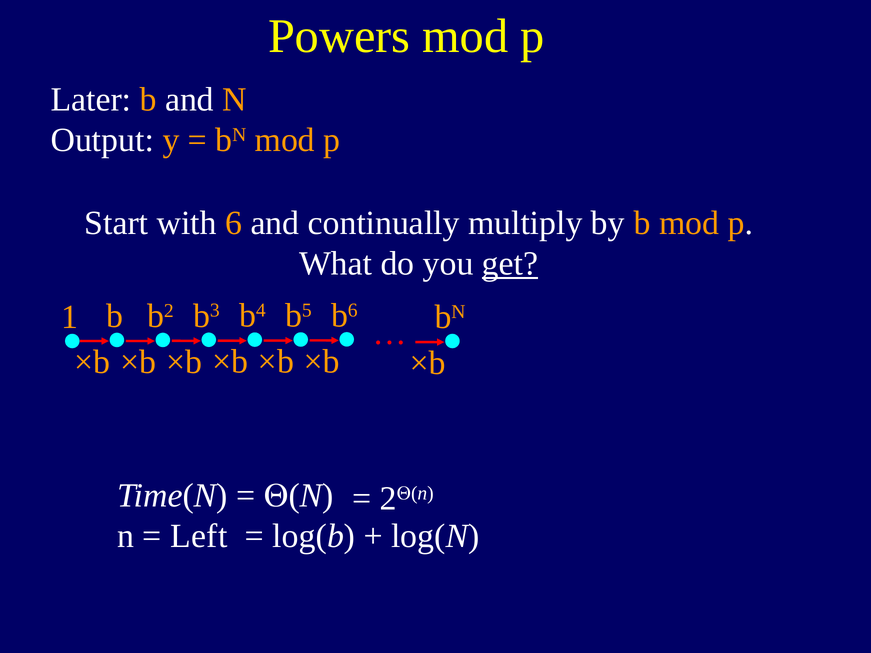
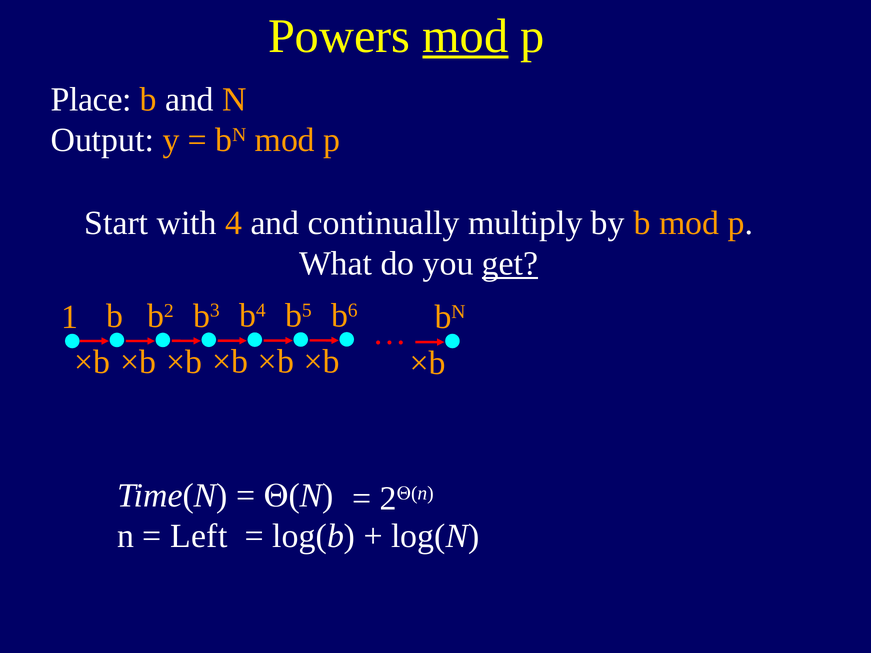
mod at (465, 36) underline: none -> present
Later: Later -> Place
6: 6 -> 4
